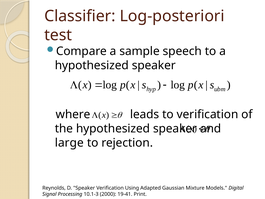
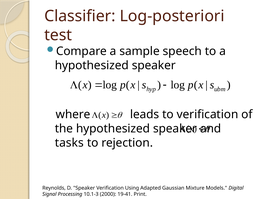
large: large -> tasks
